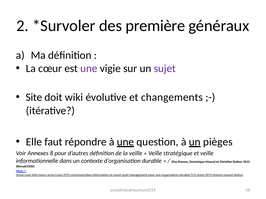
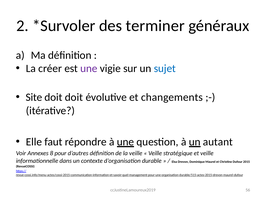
première: première -> terminer
cœur: cœur -> créer
sujet colour: purple -> blue
doit wiki: wiki -> doit
pièges: pièges -> autant
